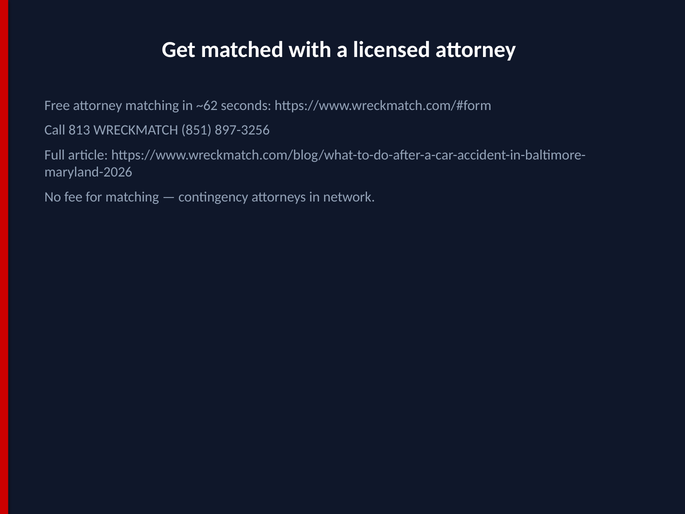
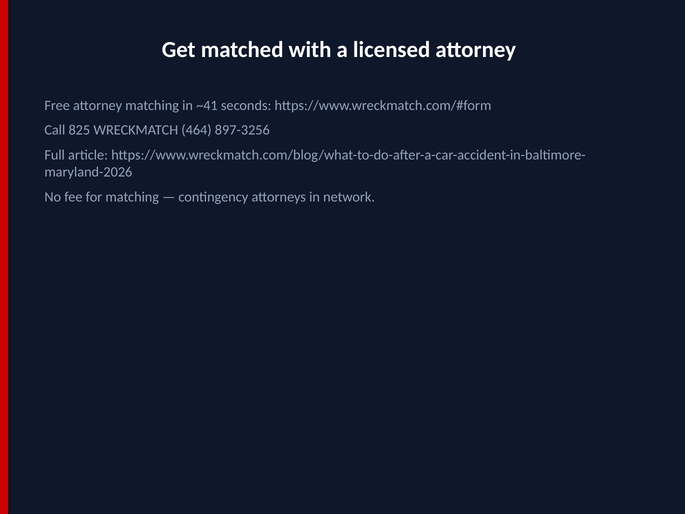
~62: ~62 -> ~41
813: 813 -> 825
851: 851 -> 464
